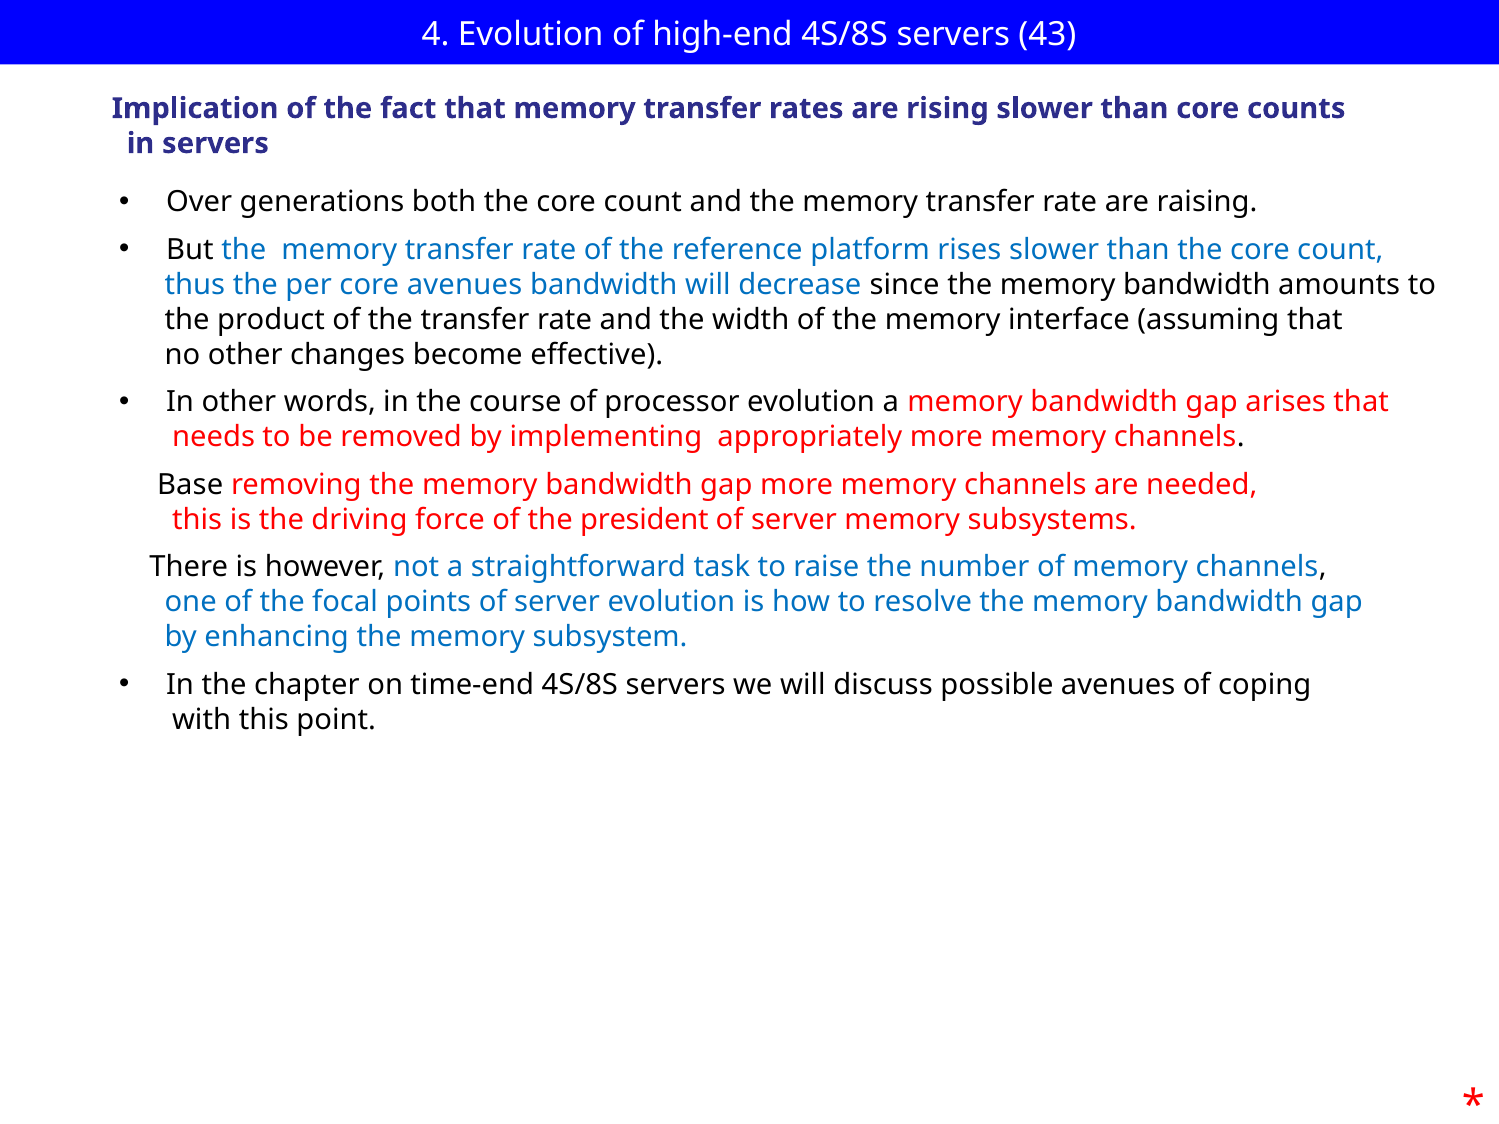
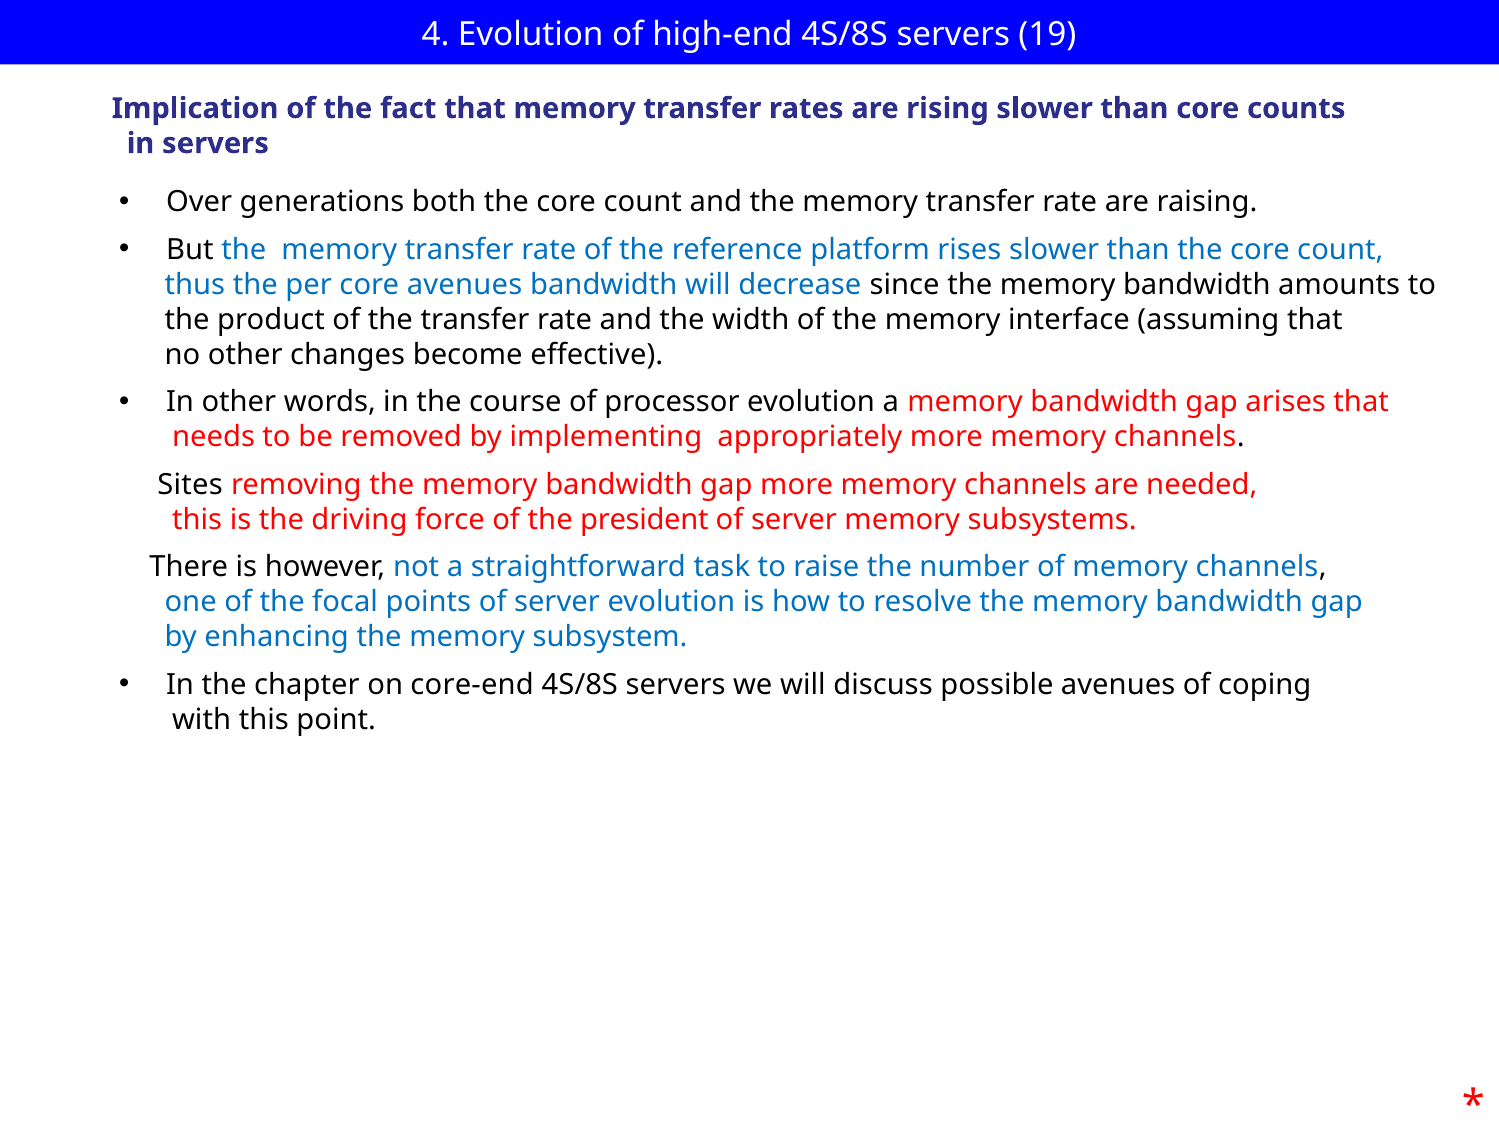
43: 43 -> 19
Base: Base -> Sites
time-end: time-end -> core-end
